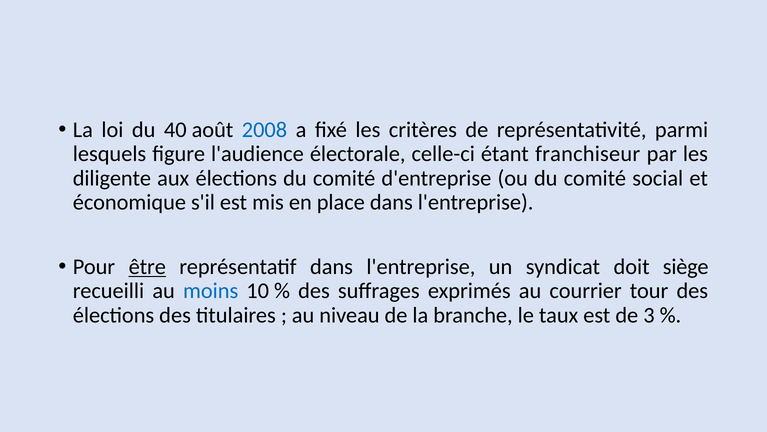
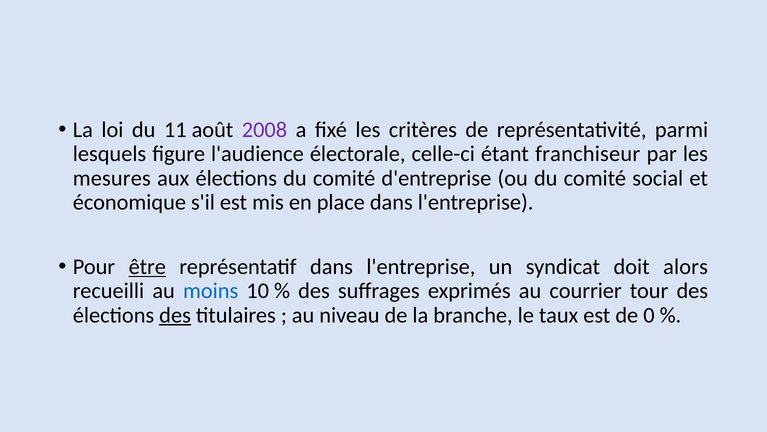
40: 40 -> 11
2008 colour: blue -> purple
diligente: diligente -> mesures
siège: siège -> alors
des at (175, 315) underline: none -> present
3: 3 -> 0
